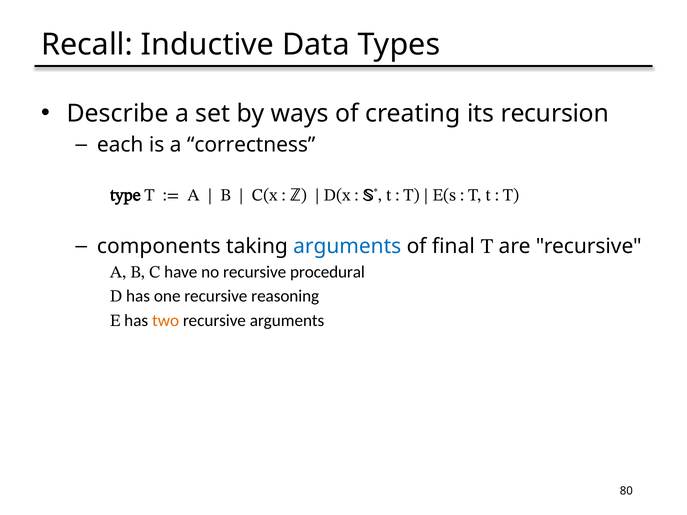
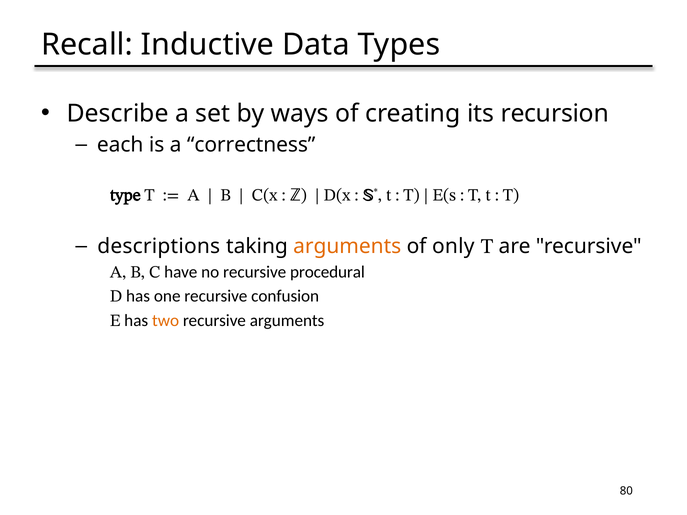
components: components -> descriptions
arguments at (347, 246) colour: blue -> orange
final: final -> only
reasoning: reasoning -> confusion
